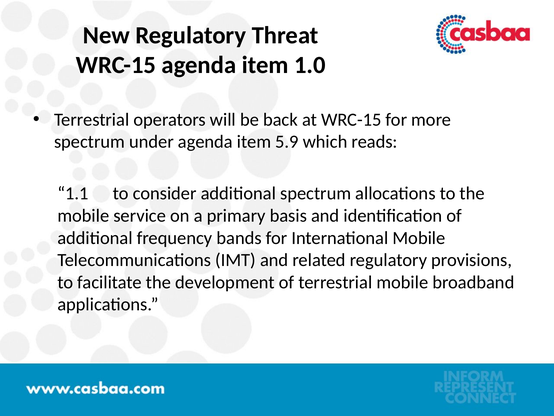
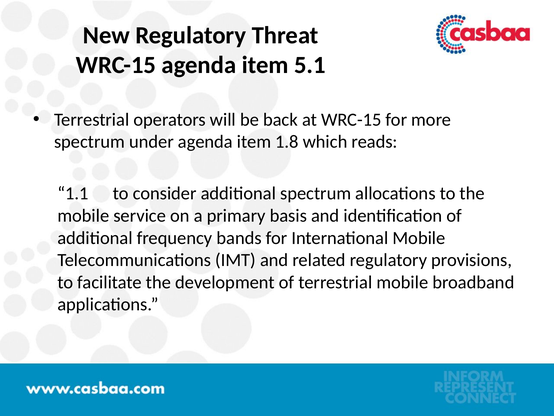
1.0: 1.0 -> 5.1
5.9: 5.9 -> 1.8
